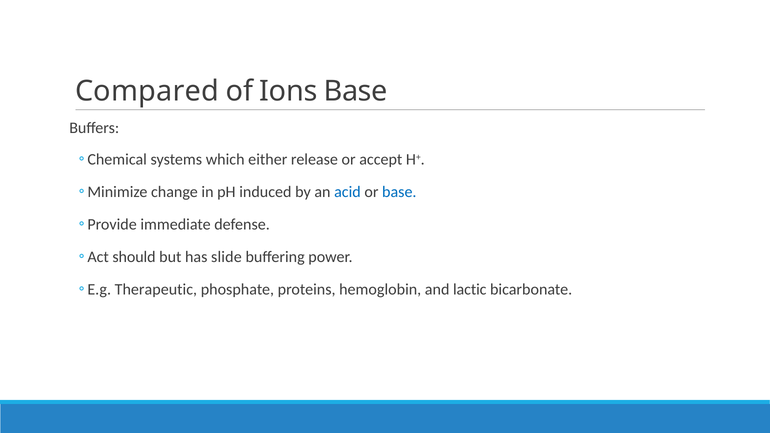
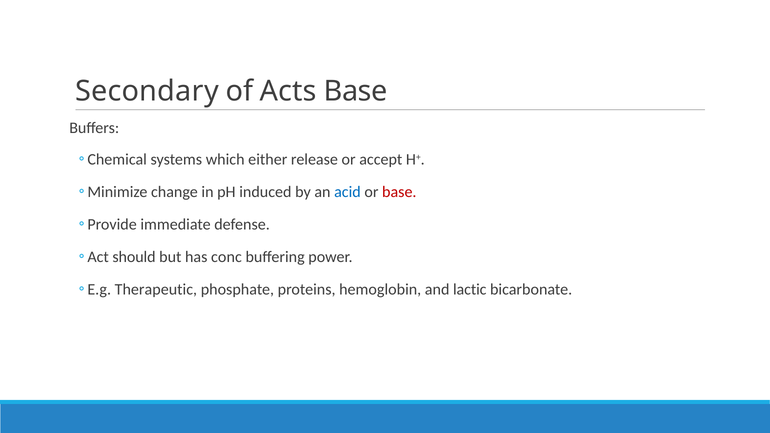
Compared: Compared -> Secondary
Ions: Ions -> Acts
base at (399, 192) colour: blue -> red
slide: slide -> conc
